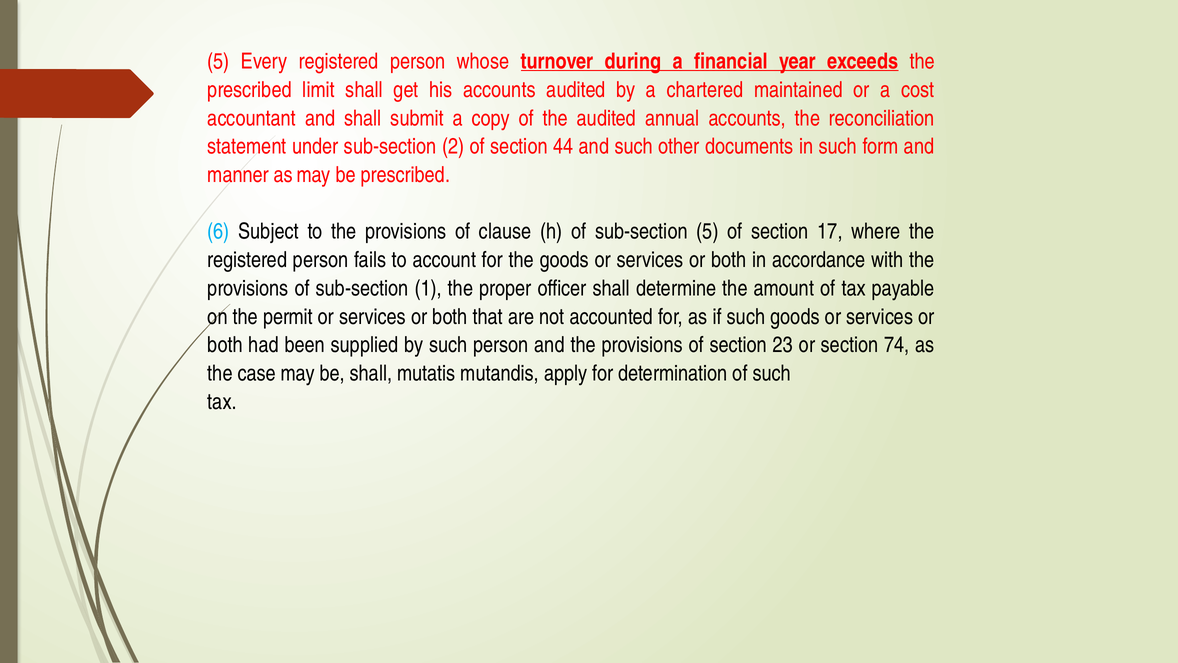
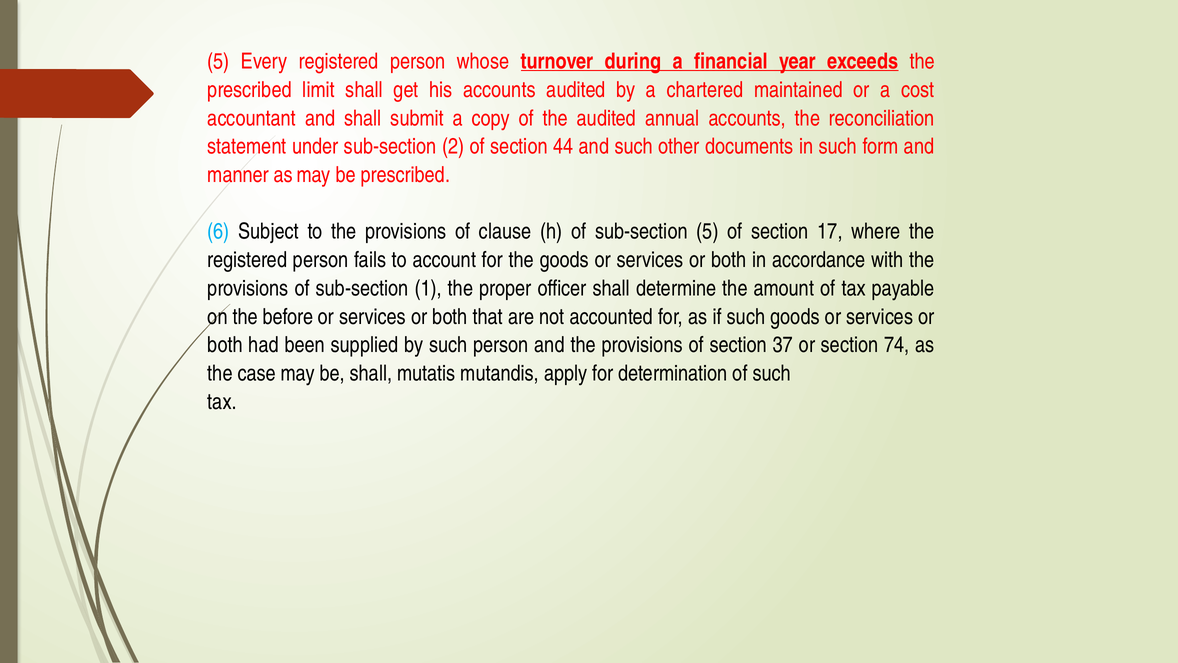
permit: permit -> before
23: 23 -> 37
